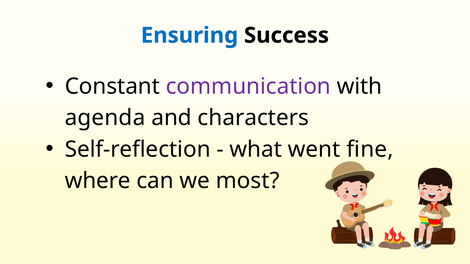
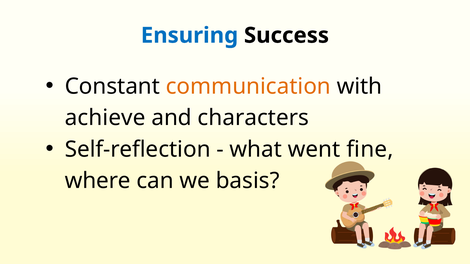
communication colour: purple -> orange
agenda: agenda -> achieve
most: most -> basis
